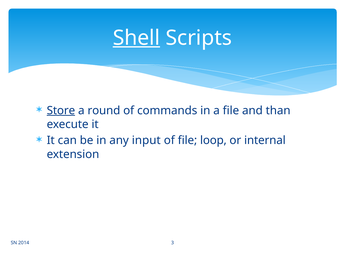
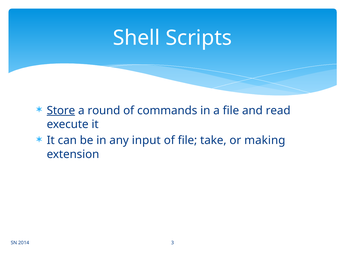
Shell underline: present -> none
than: than -> read
loop: loop -> take
internal: internal -> making
